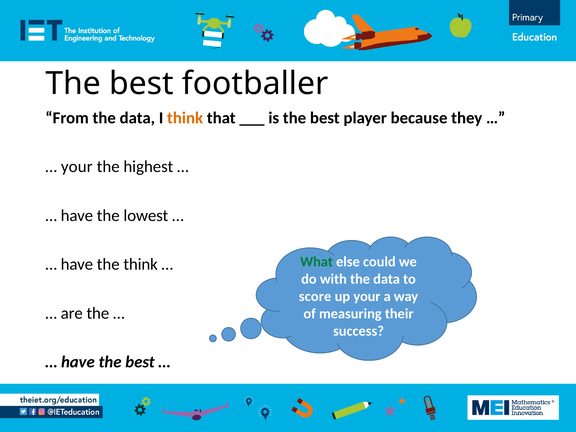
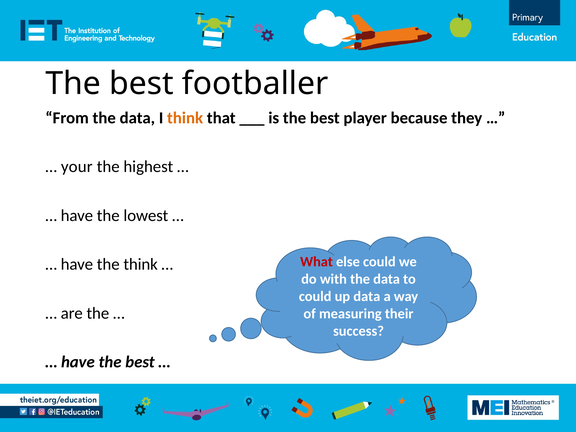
What colour: green -> red
score at (315, 296): score -> could
up your: your -> data
